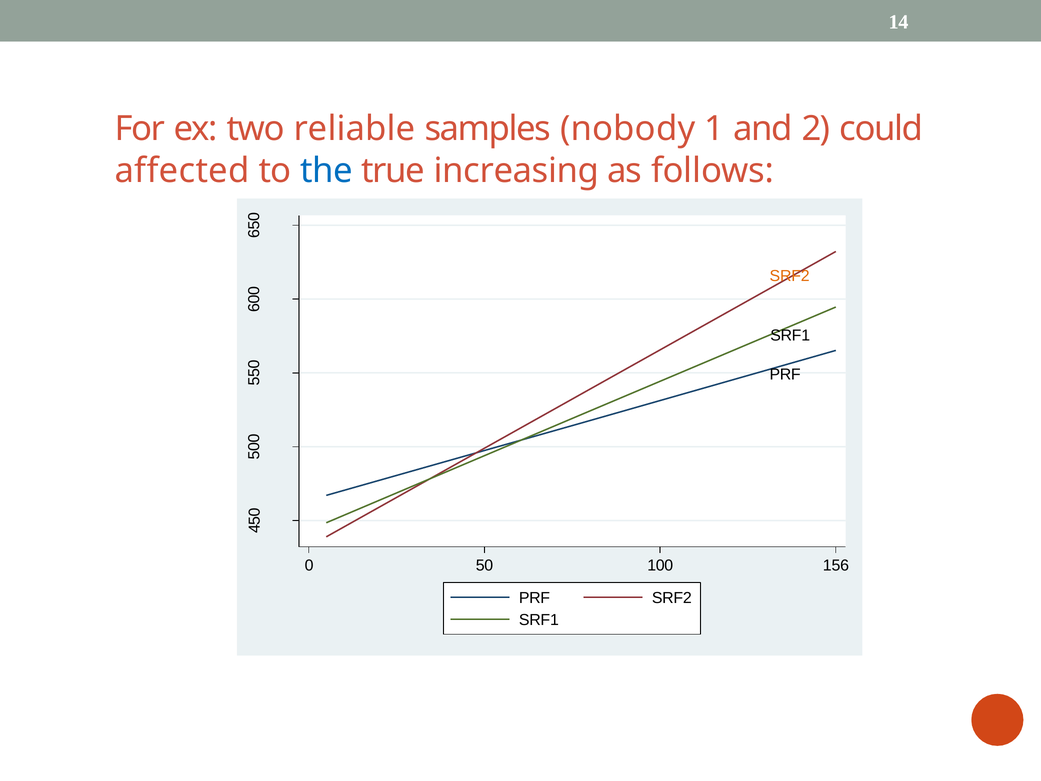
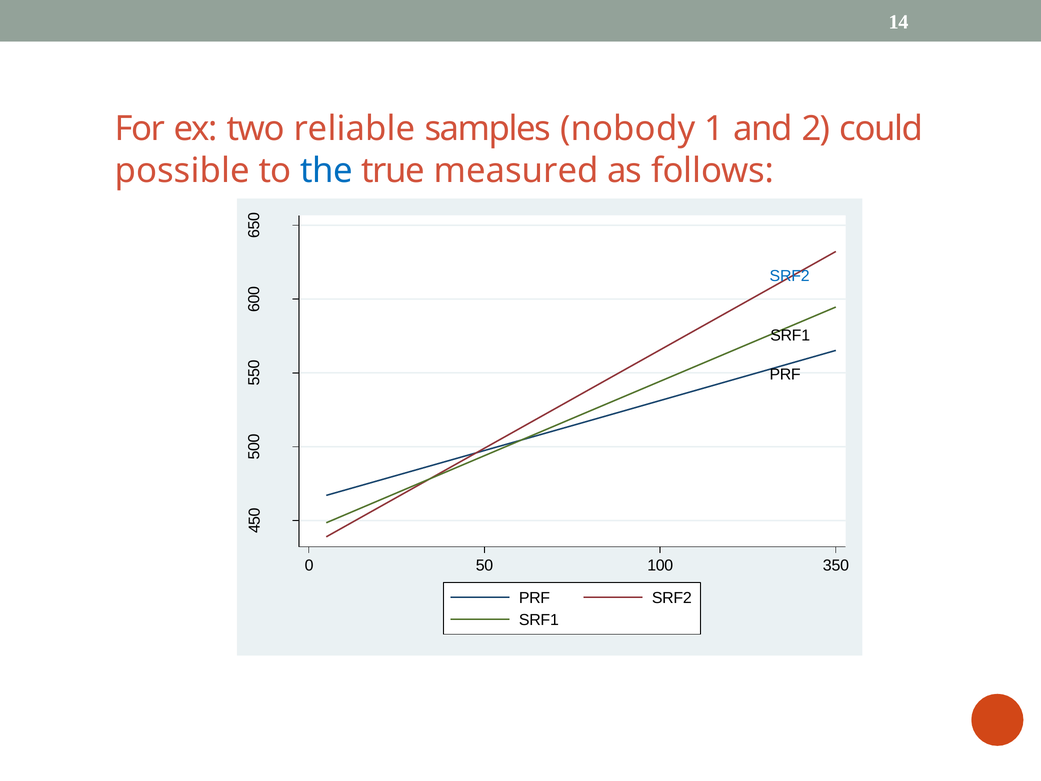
affected: affected -> possible
increasing: increasing -> measured
SRF2 at (790, 276) colour: orange -> blue
156: 156 -> 350
